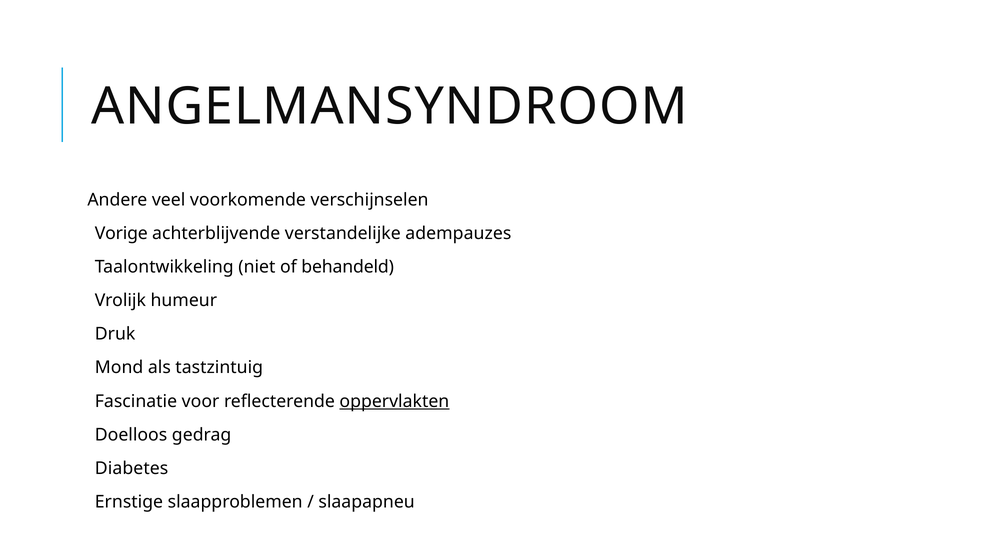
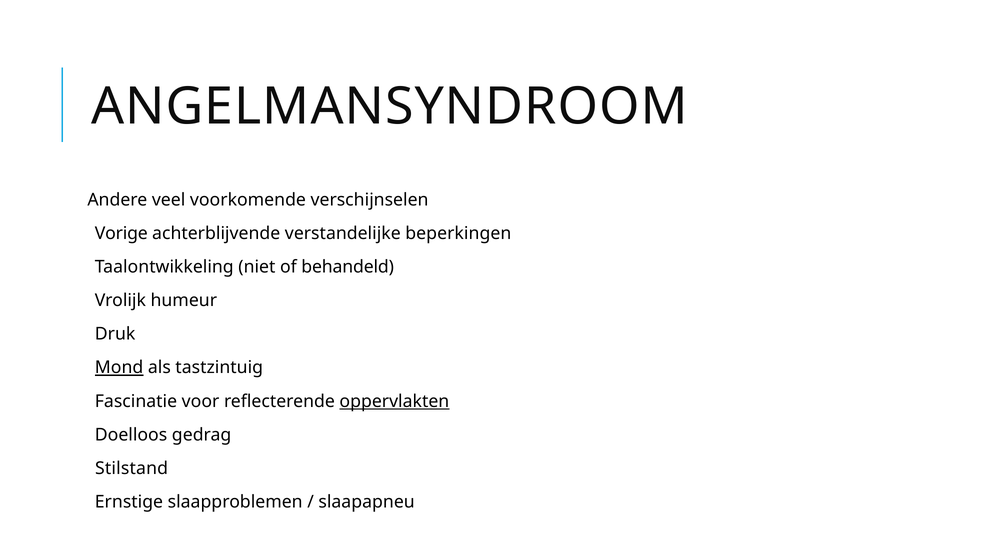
adempauzes: adempauzes -> beperkingen
Mond underline: none -> present
Diabetes: Diabetes -> Stilstand
